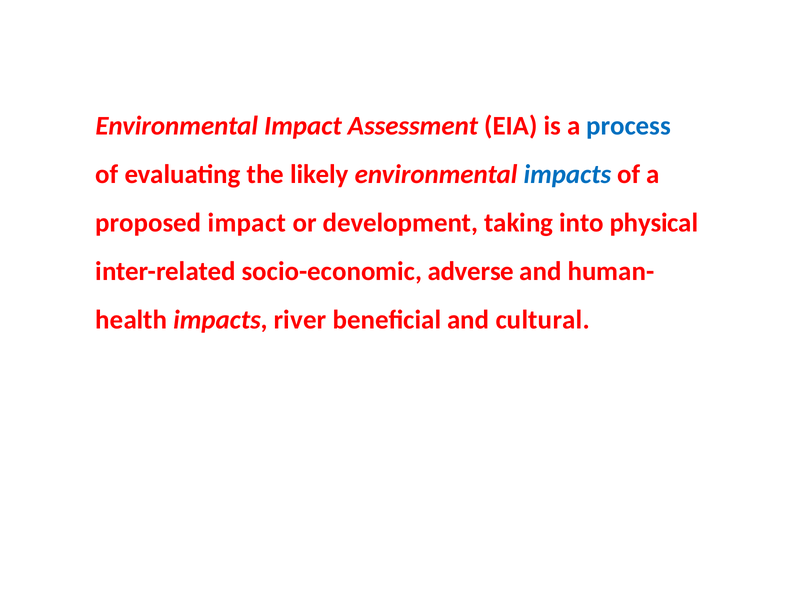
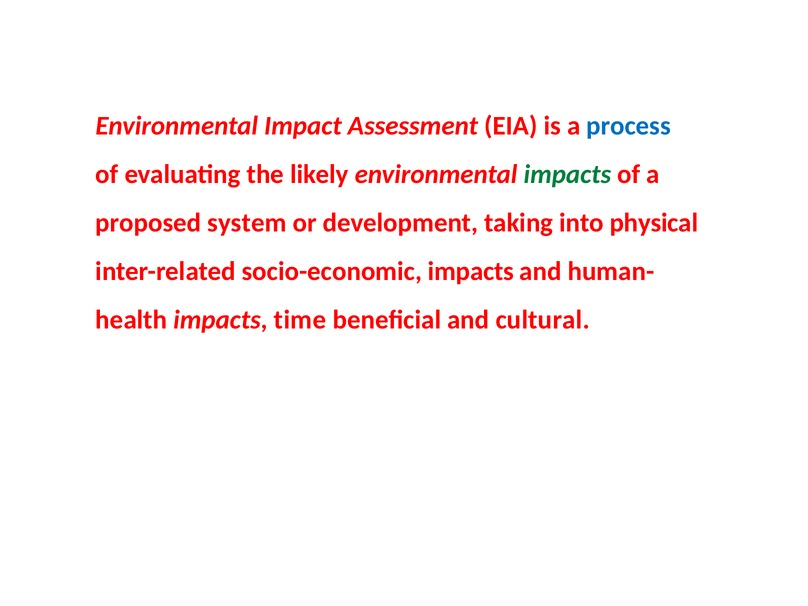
impacts at (567, 174) colour: blue -> green
proposed impact: impact -> system
socio-economic adverse: adverse -> impacts
river: river -> time
